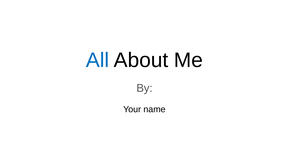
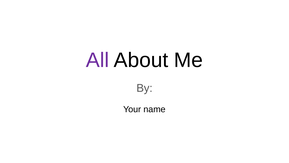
All colour: blue -> purple
